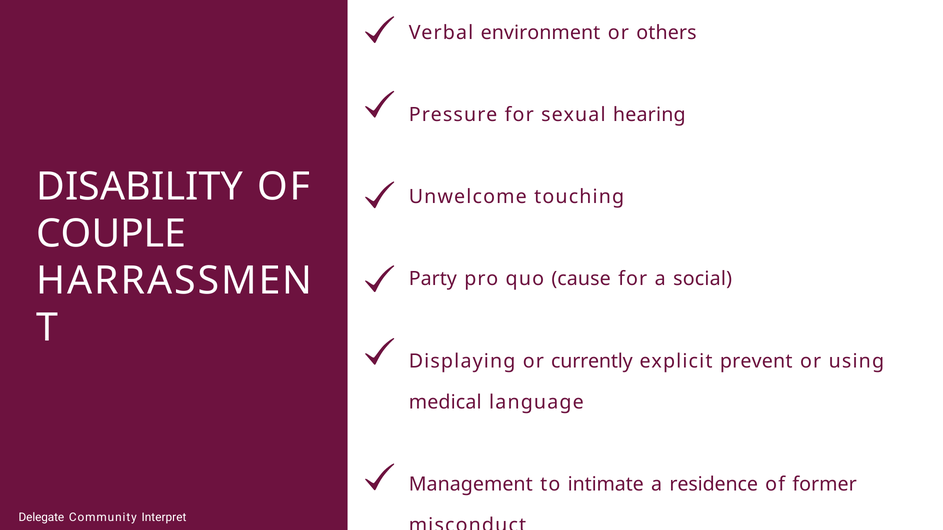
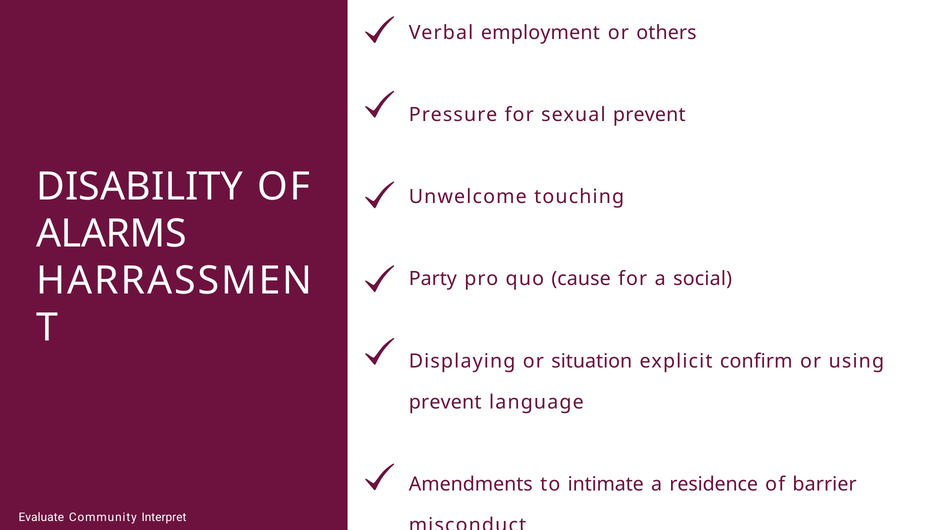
environment: environment -> employment
sexual hearing: hearing -> prevent
COUPLE: COUPLE -> ALARMS
currently: currently -> situation
prevent: prevent -> confirm
medical at (445, 402): medical -> prevent
Management: Management -> Amendments
former: former -> barrier
Delegate: Delegate -> Evaluate
